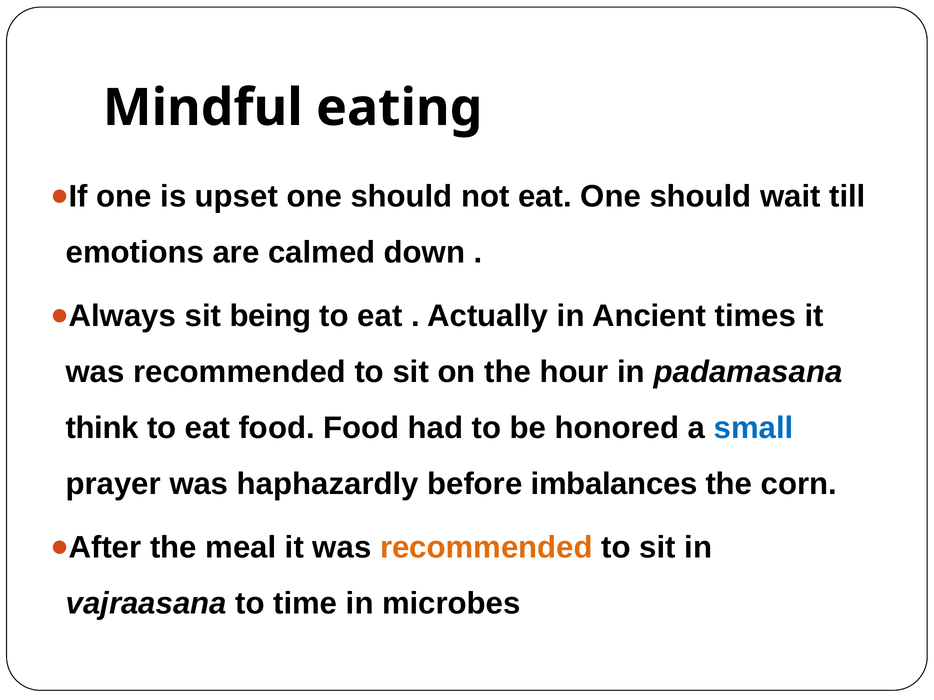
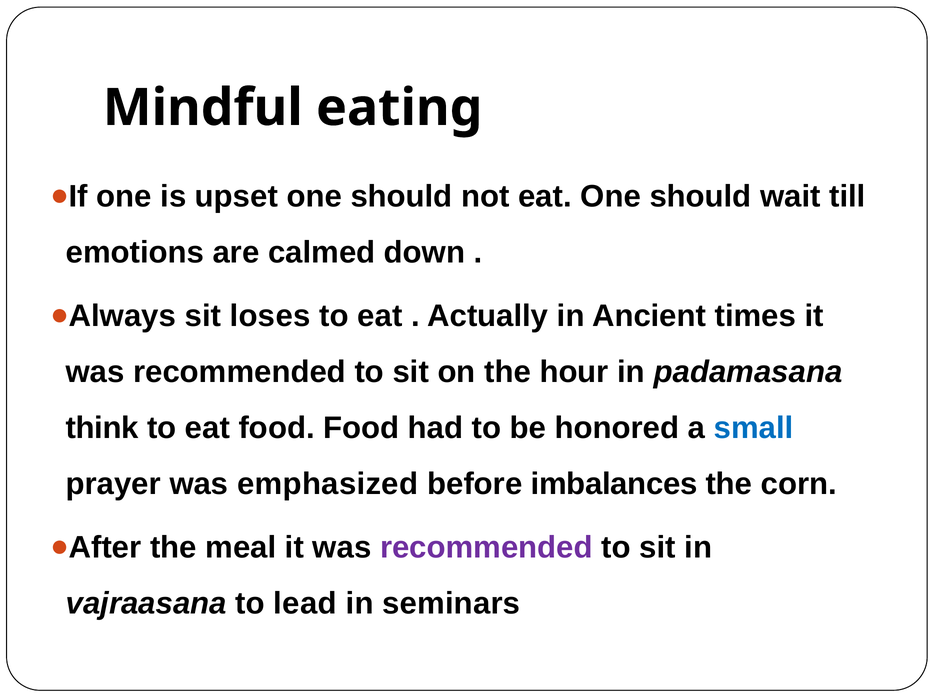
being: being -> loses
haphazardly: haphazardly -> emphasized
recommended at (486, 548) colour: orange -> purple
time: time -> lead
microbes: microbes -> seminars
